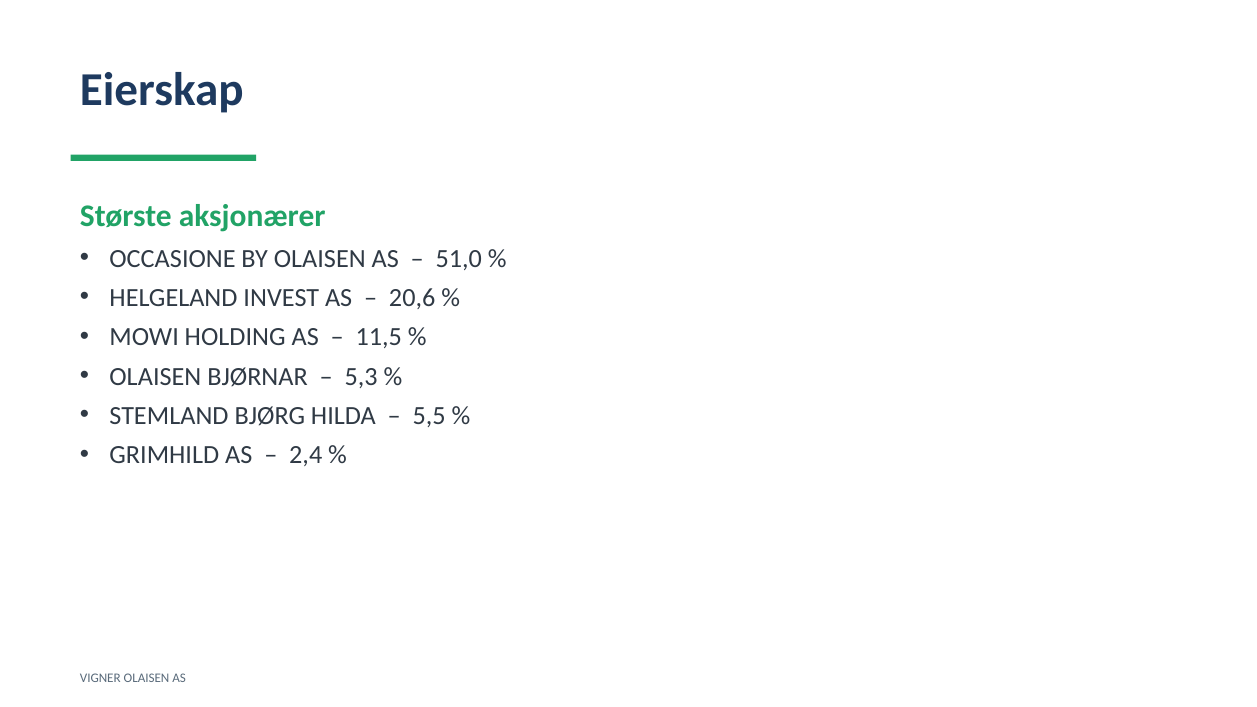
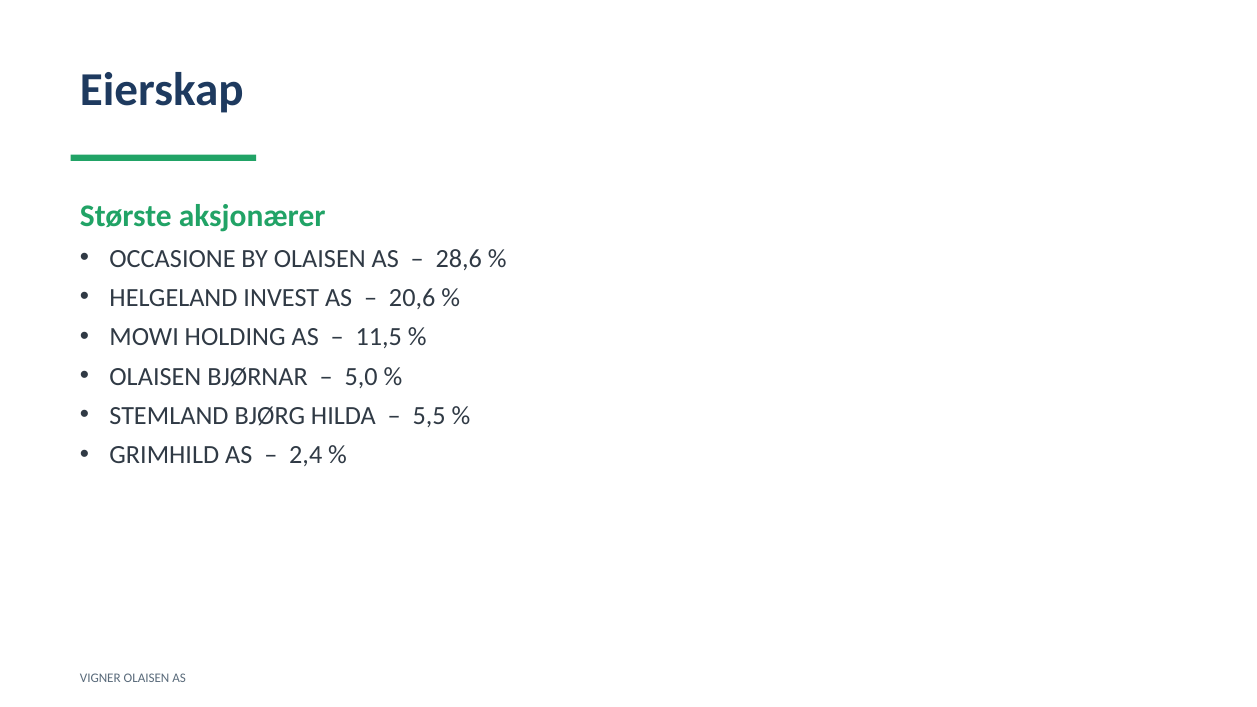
51,0: 51,0 -> 28,6
5,3: 5,3 -> 5,0
